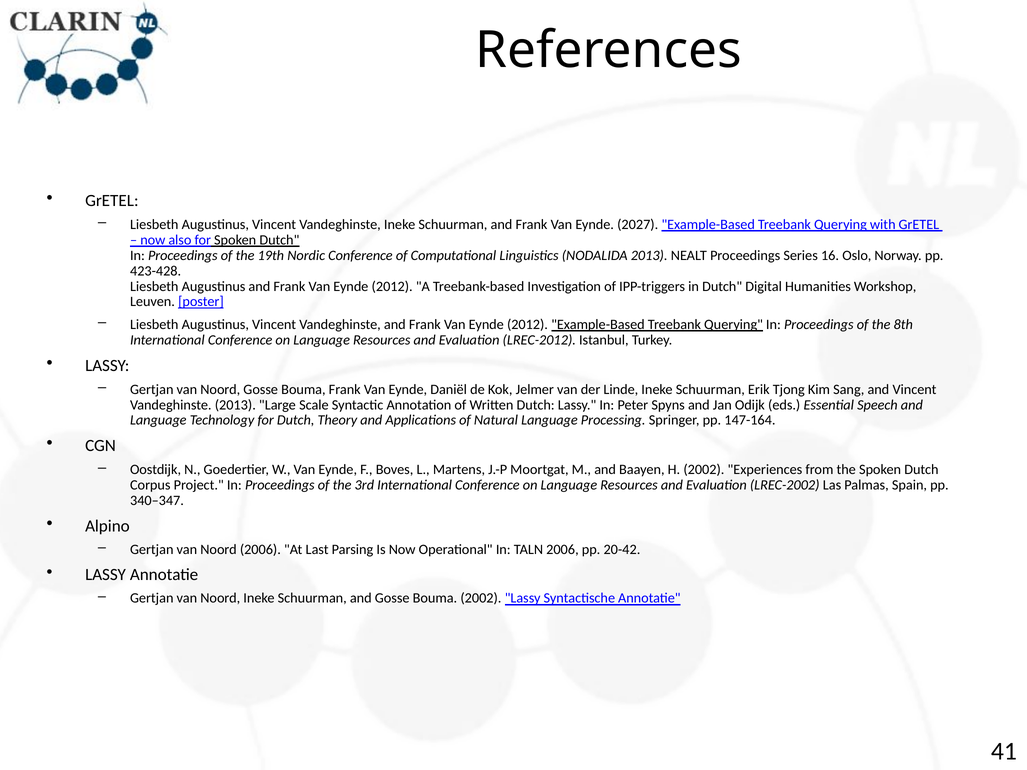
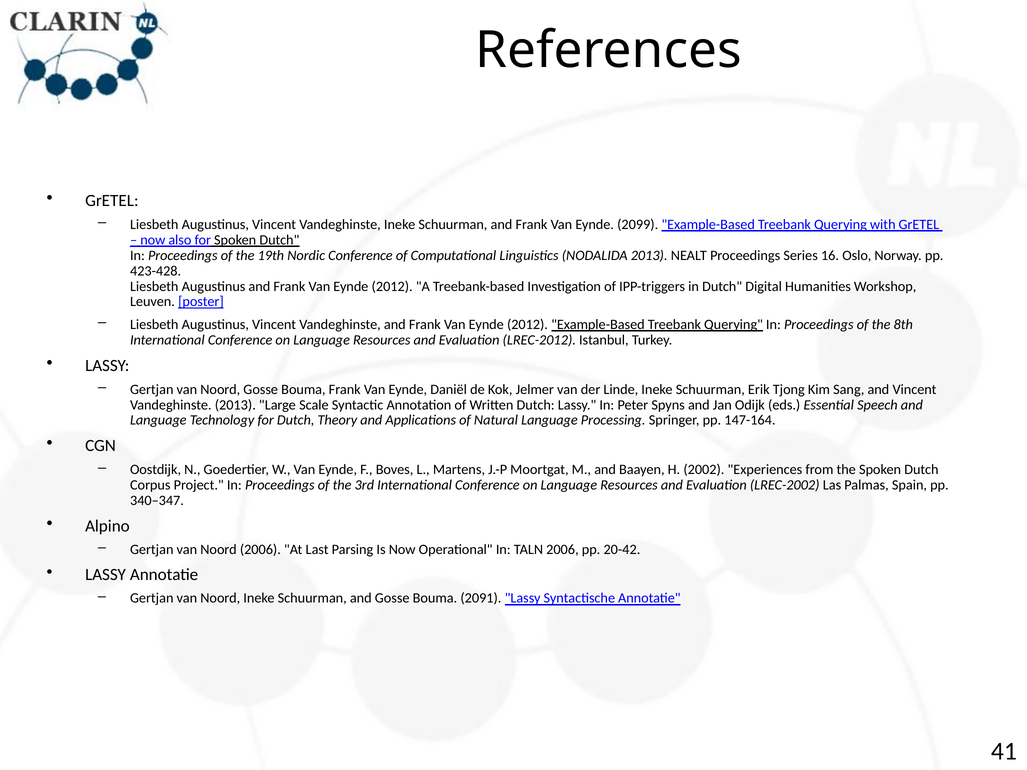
2027: 2027 -> 2099
Bouma 2002: 2002 -> 2091
